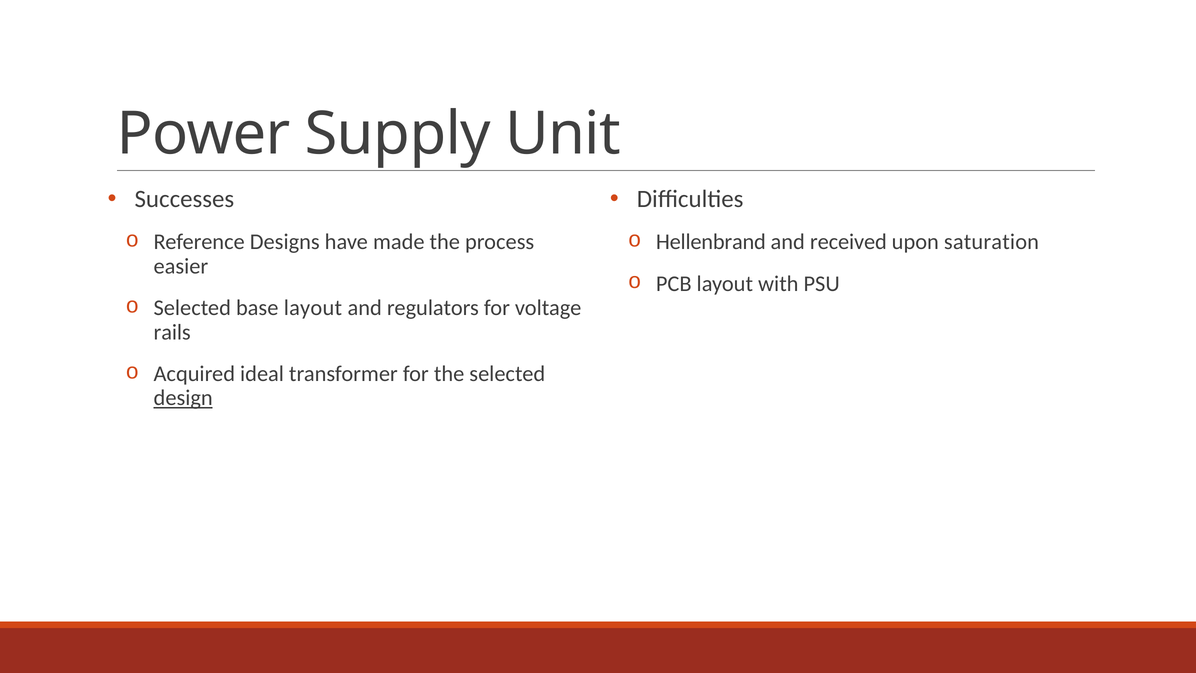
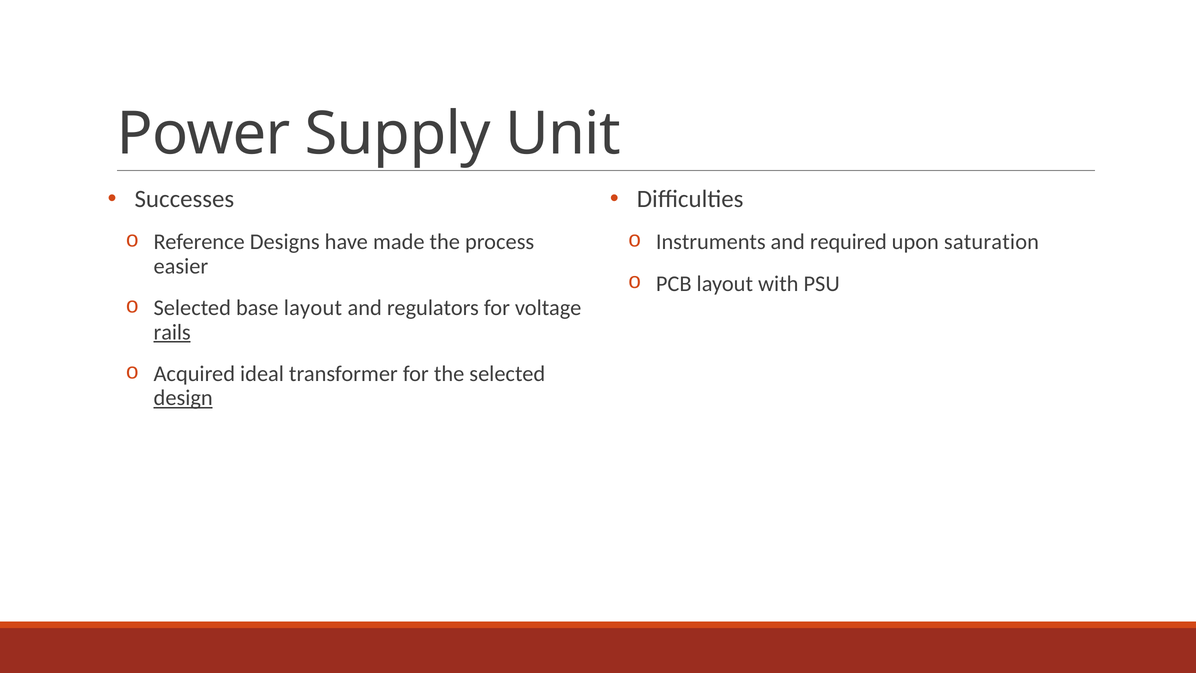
Hellenbrand: Hellenbrand -> Instruments
received: received -> required
rails underline: none -> present
